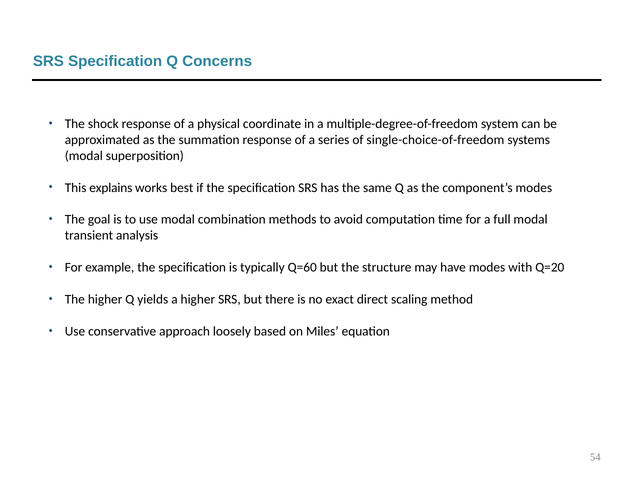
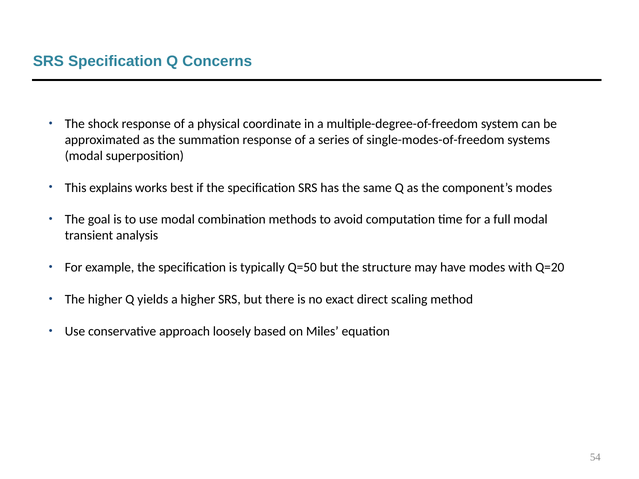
single-choice-of-freedom: single-choice-of-freedom -> single-modes-of-freedom
Q=60: Q=60 -> Q=50
